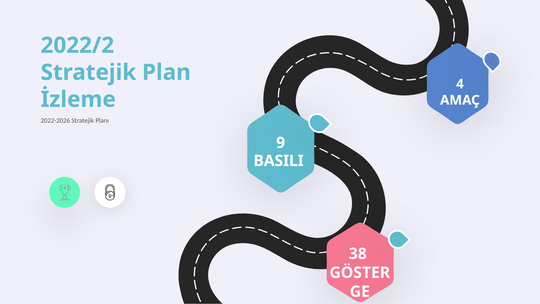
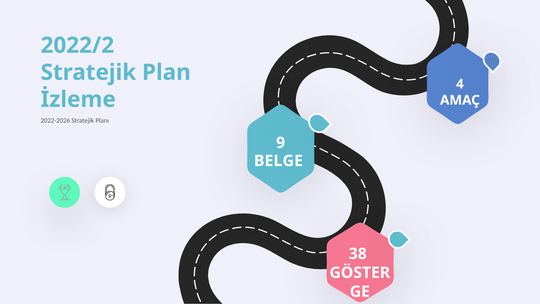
BASILI: BASILI -> BELGE
